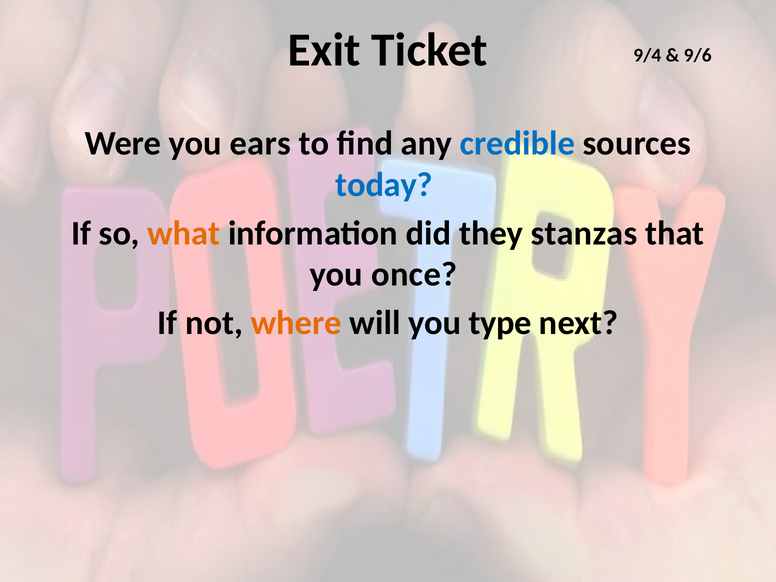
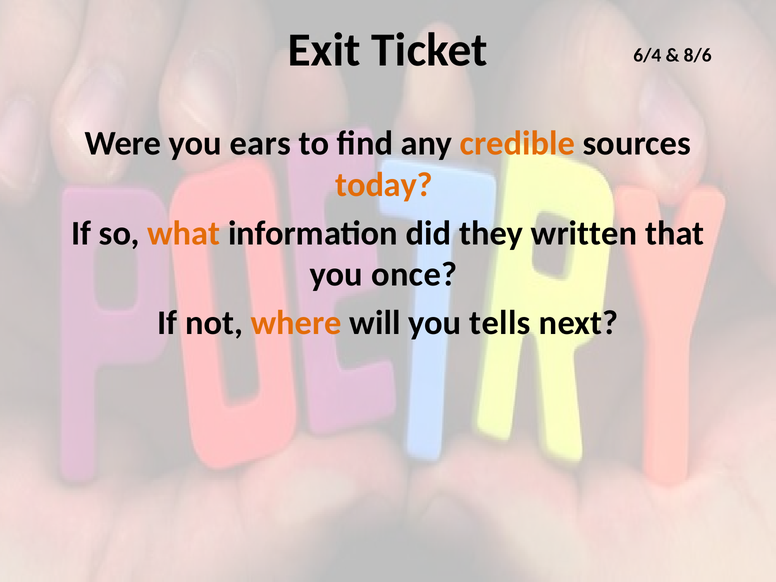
9/4: 9/4 -> 6/4
9/6: 9/6 -> 8/6
credible colour: blue -> orange
today colour: blue -> orange
stanzas: stanzas -> written
type: type -> tells
